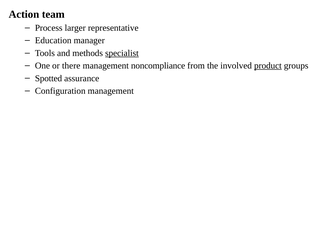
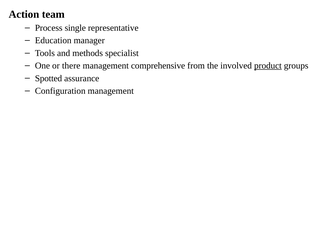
larger: larger -> single
specialist underline: present -> none
noncompliance: noncompliance -> comprehensive
